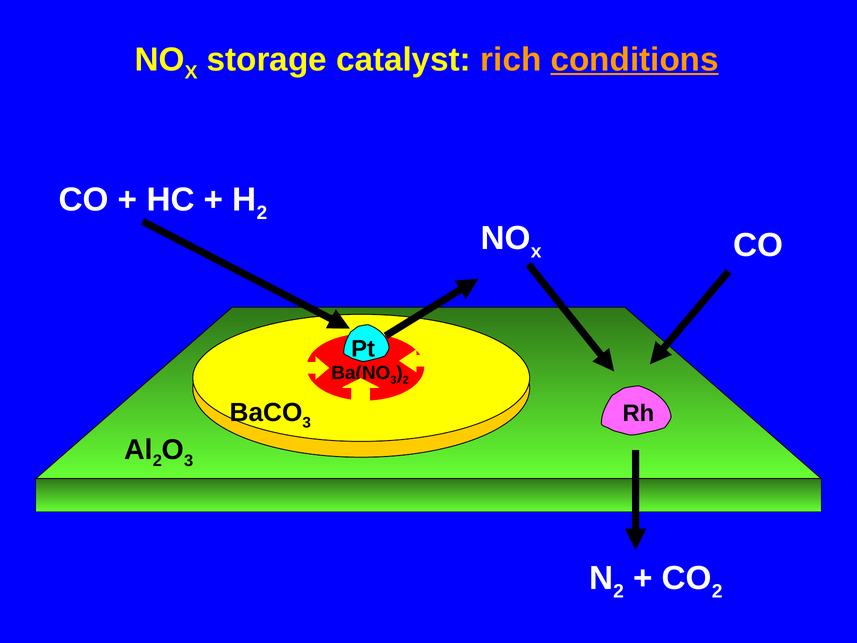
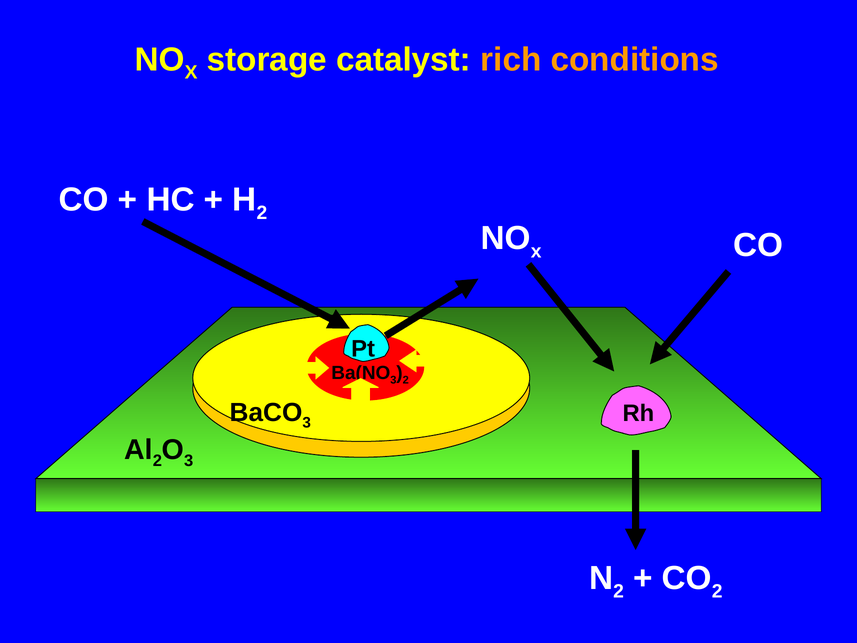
conditions underline: present -> none
